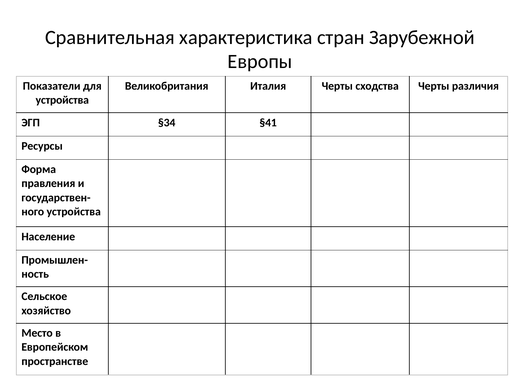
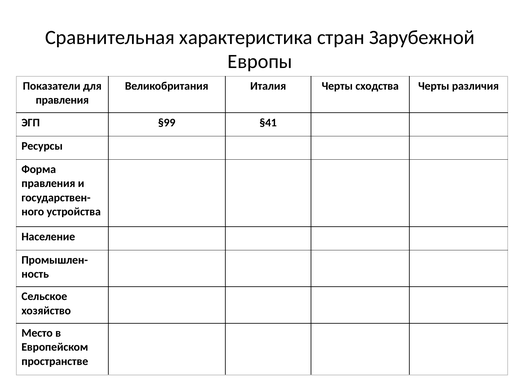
устройства at (62, 100): устройства -> правления
§34: §34 -> §99
